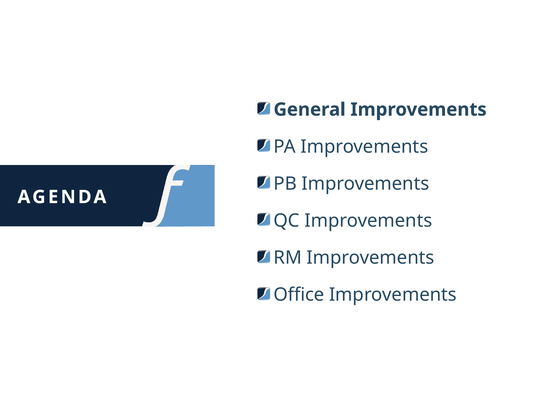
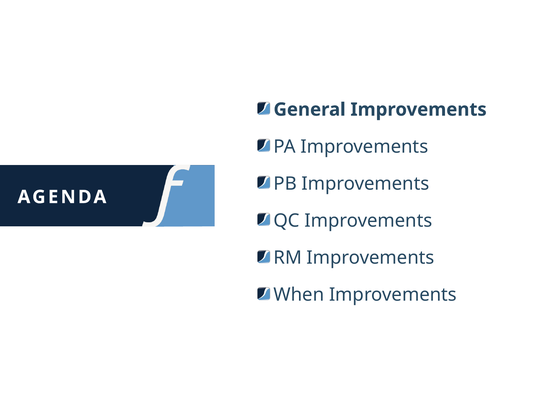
Office: Office -> When
